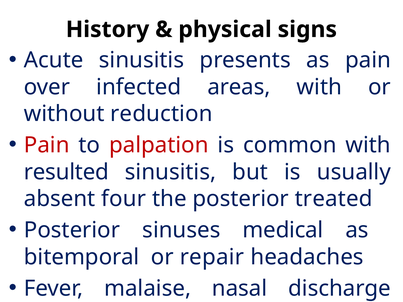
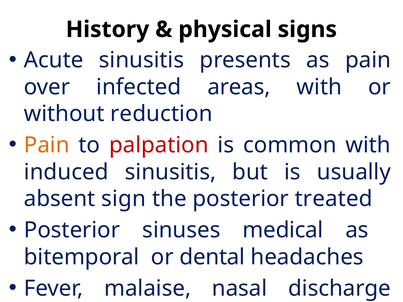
Pain at (47, 145) colour: red -> orange
resulted: resulted -> induced
four: four -> sign
repair: repair -> dental
